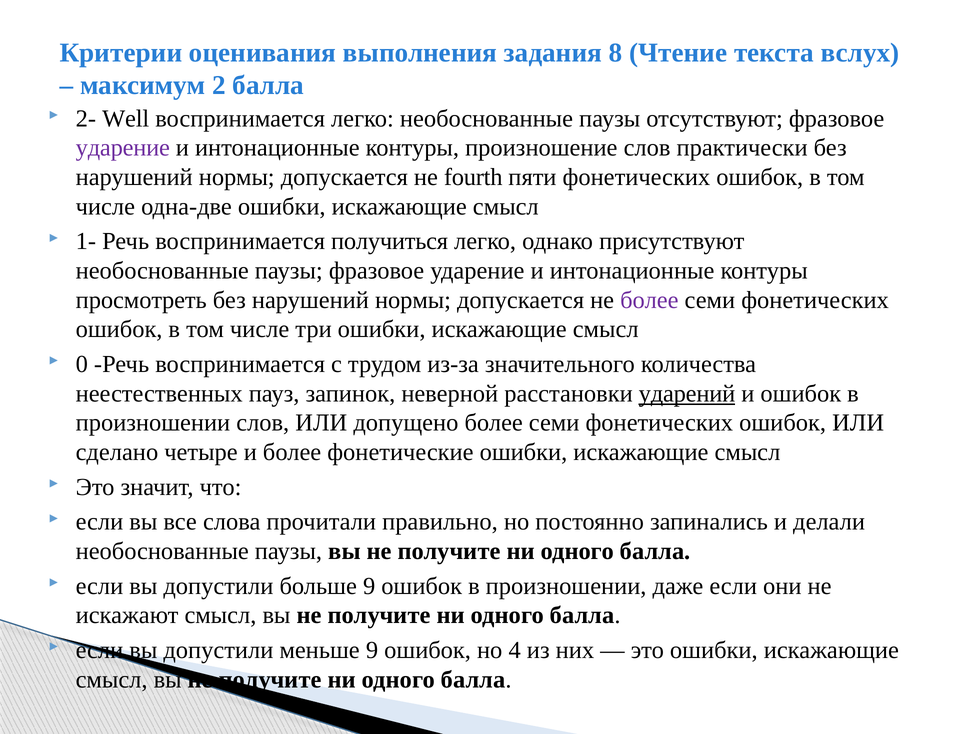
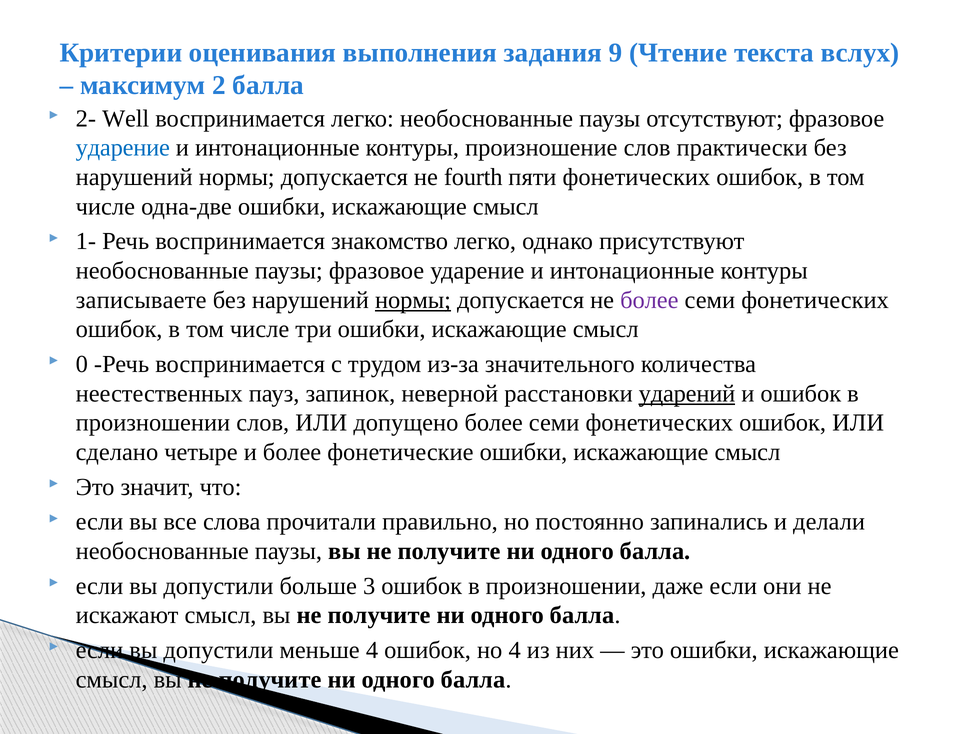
8: 8 -> 9
ударение at (123, 148) colour: purple -> blue
получиться: получиться -> знакомство
просмотреть: просмотреть -> записываете
нормы at (413, 300) underline: none -> present
больше 9: 9 -> 3
меньше 9: 9 -> 4
